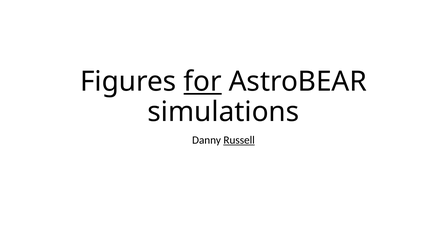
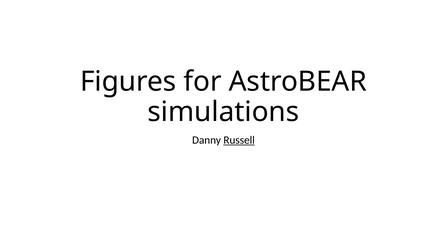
for underline: present -> none
